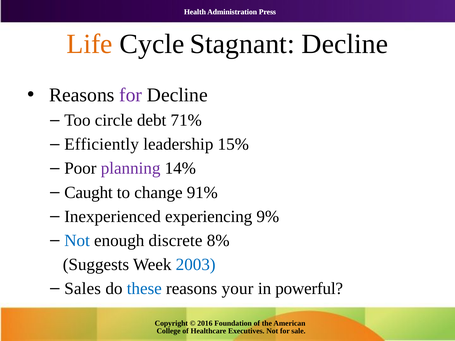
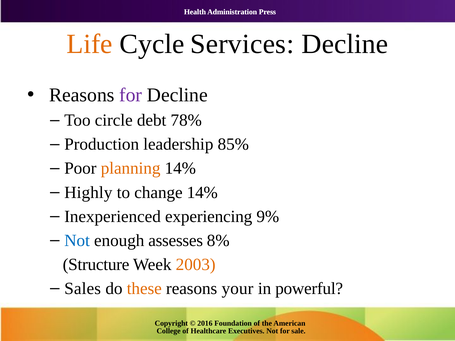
Stagnant: Stagnant -> Services
71%: 71% -> 78%
Efficiently: Efficiently -> Production
15%: 15% -> 85%
planning colour: purple -> orange
Caught: Caught -> Highly
change 91%: 91% -> 14%
discrete: discrete -> assesses
Suggests: Suggests -> Structure
2003 colour: blue -> orange
these colour: blue -> orange
